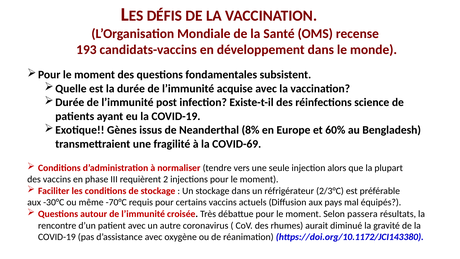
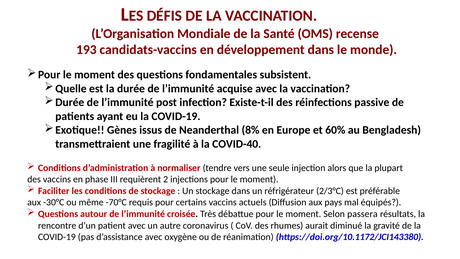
science: science -> passive
COVID-69: COVID-69 -> COVID-40
